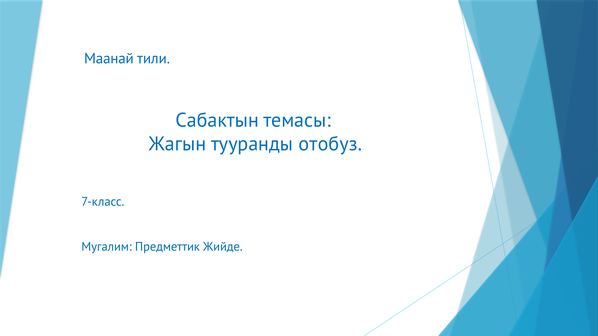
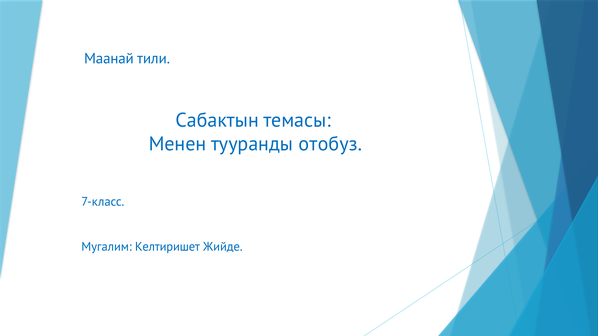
Жагын: Жагын -> Менен
Предметтик: Предметтик -> Келтиришет
